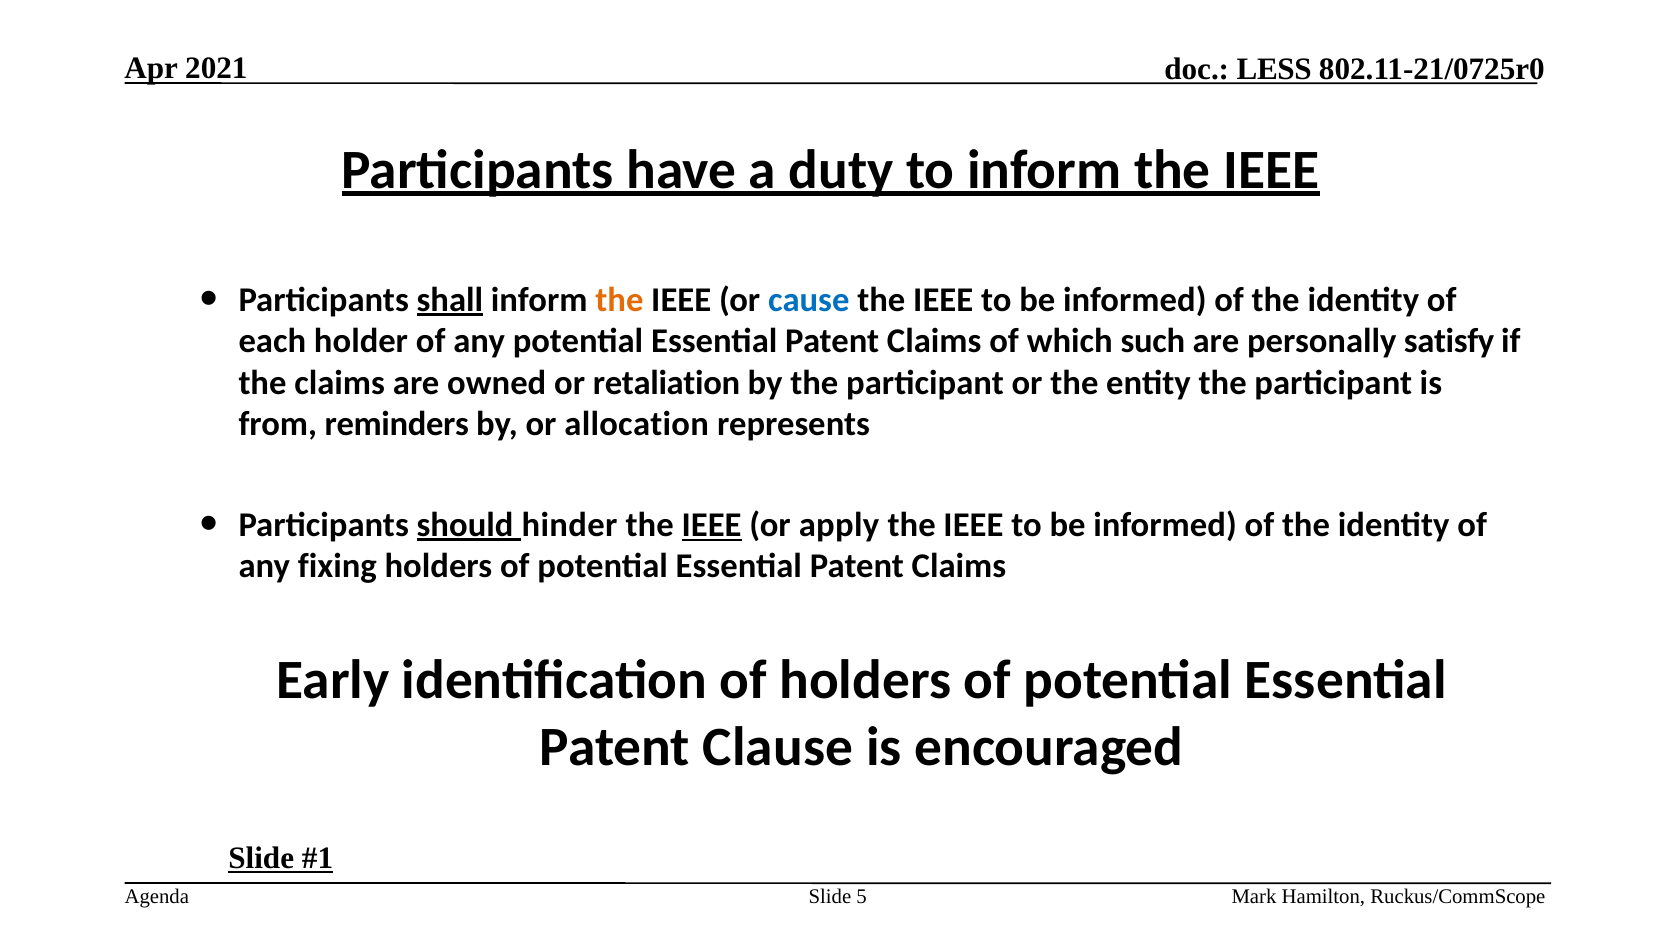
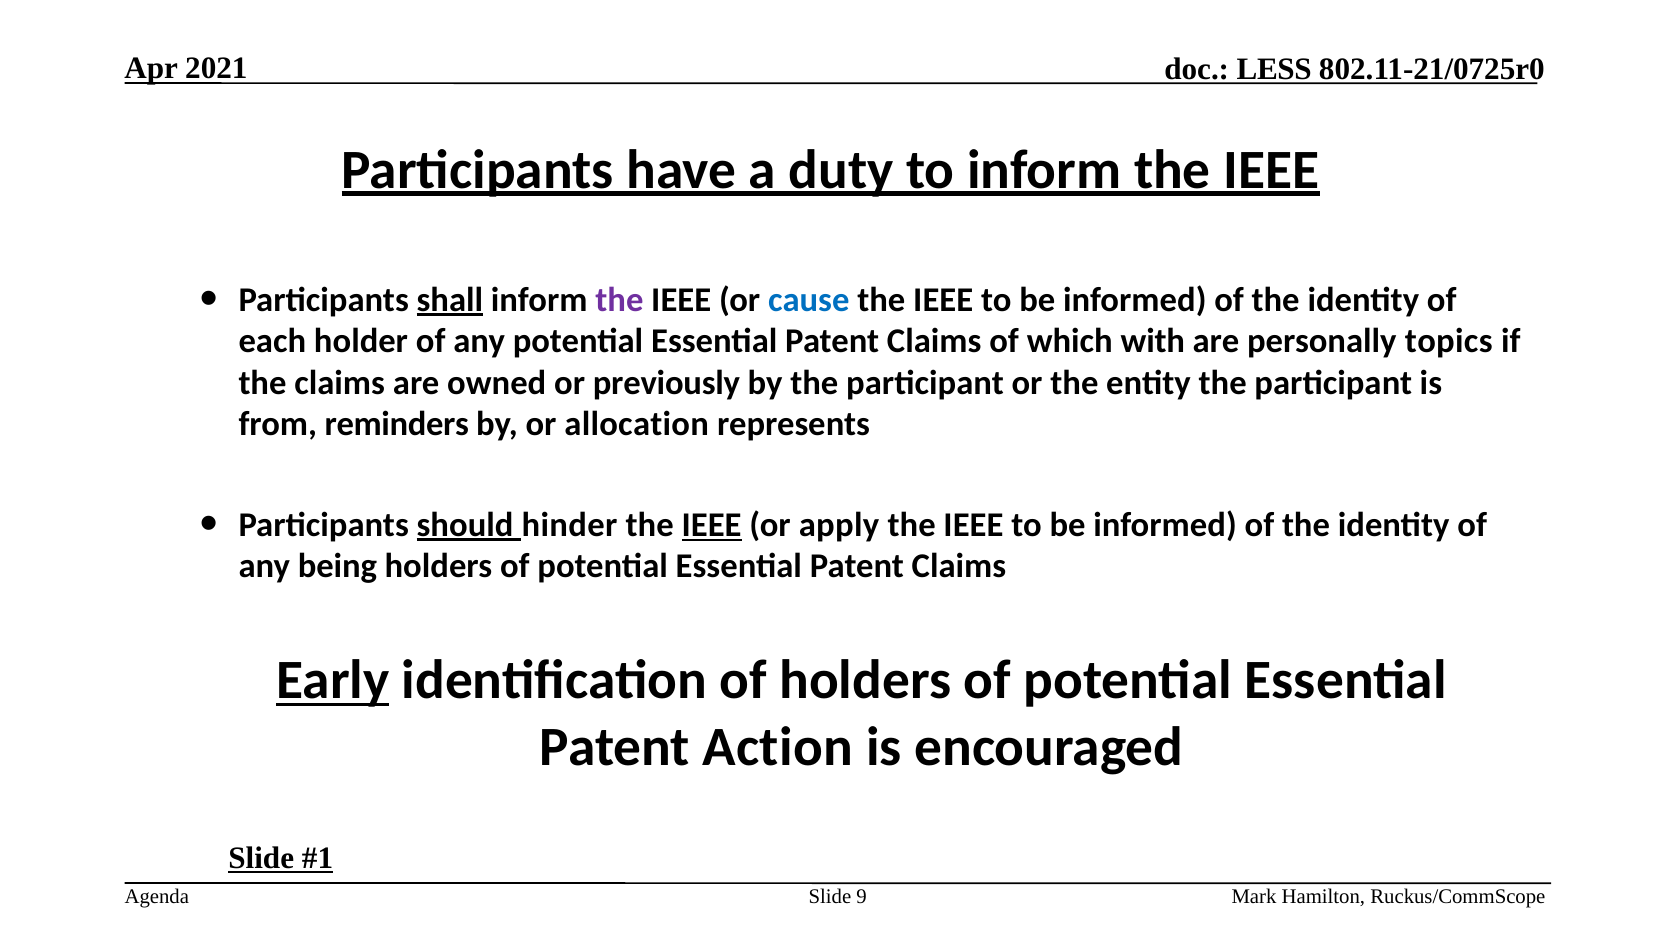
the at (619, 300) colour: orange -> purple
such: such -> with
satisfy: satisfy -> topics
retaliation: retaliation -> previously
fixing: fixing -> being
Early underline: none -> present
Clause: Clause -> Action
5: 5 -> 9
